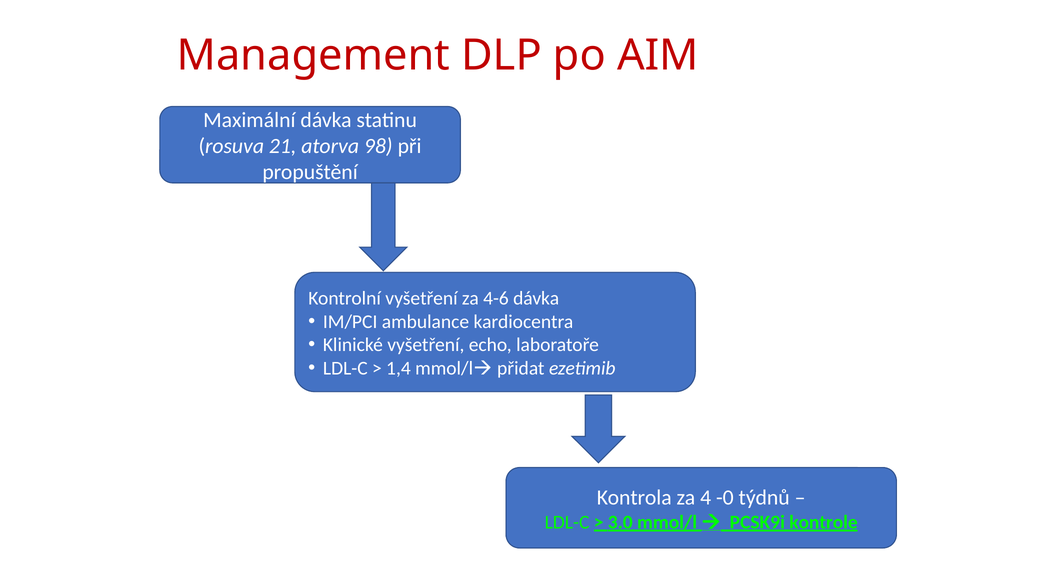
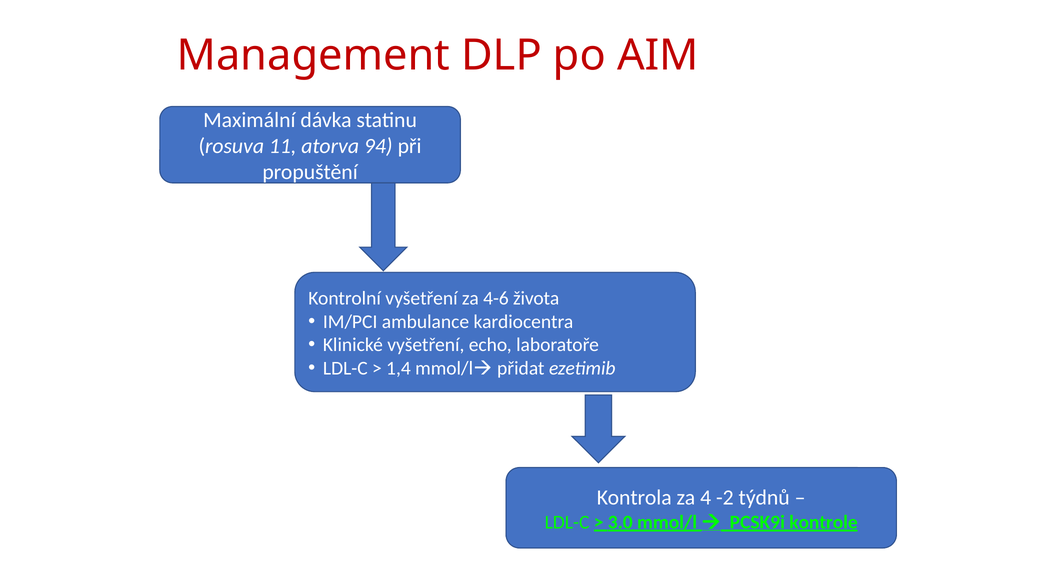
21: 21 -> 11
98: 98 -> 94
4-6 dávka: dávka -> života
-0: -0 -> -2
